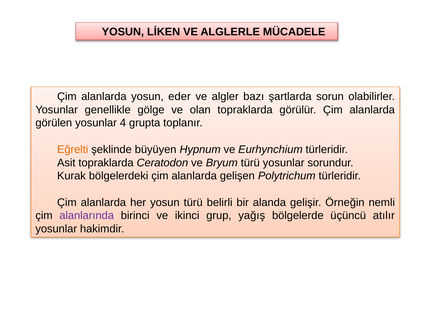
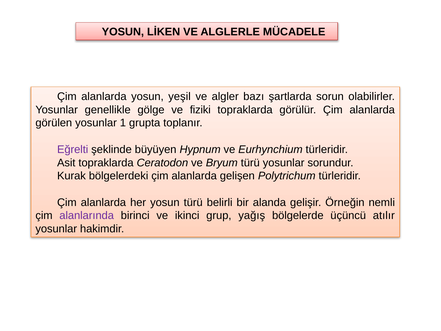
eder: eder -> yeşil
olan: olan -> fiziki
4: 4 -> 1
Eğrelti colour: orange -> purple
